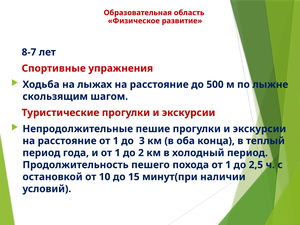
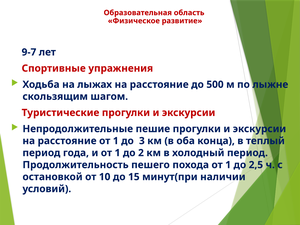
8-7: 8-7 -> 9-7
